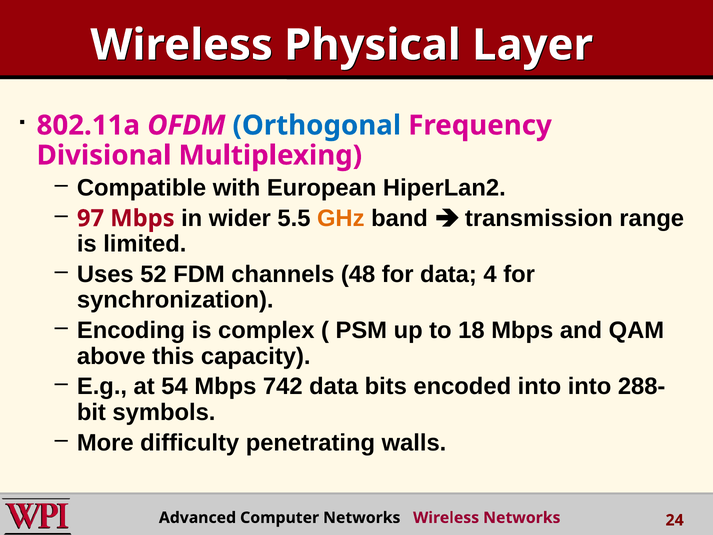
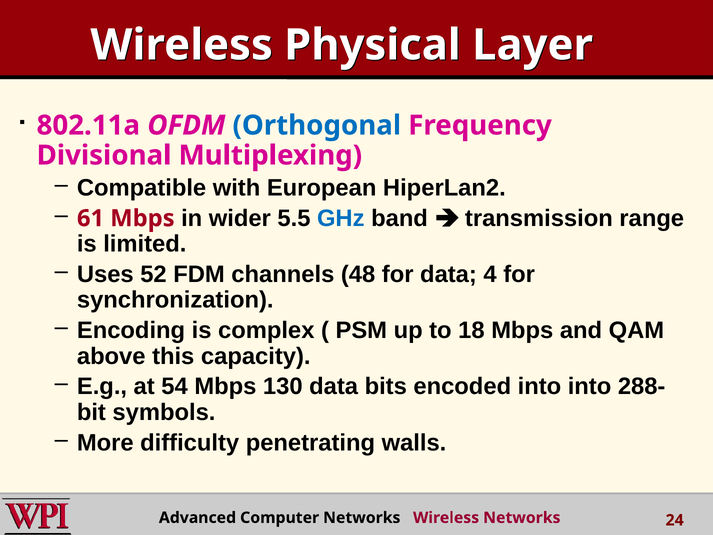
97: 97 -> 61
GHz colour: orange -> blue
742: 742 -> 130
